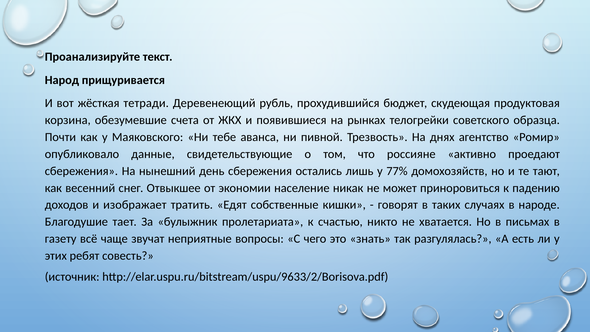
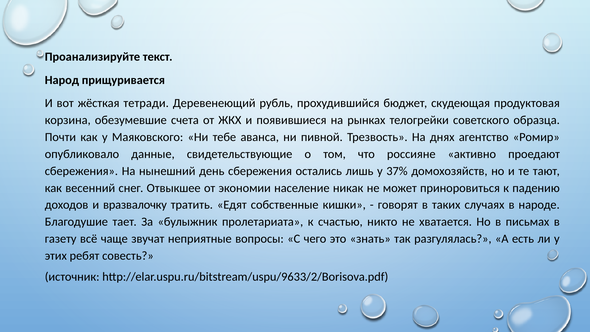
77%: 77% -> 37%
изображает: изображает -> вразвалочку
